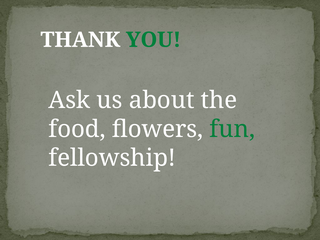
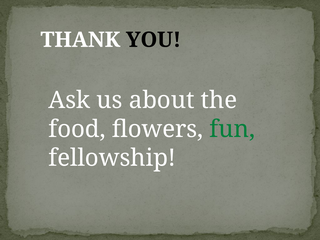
YOU colour: green -> black
